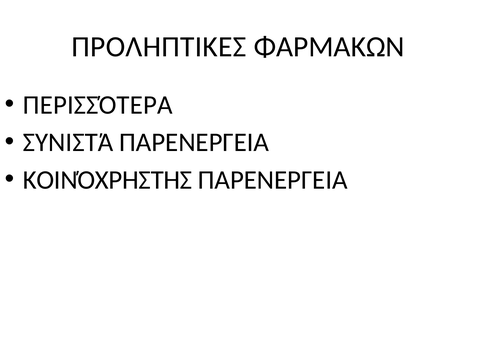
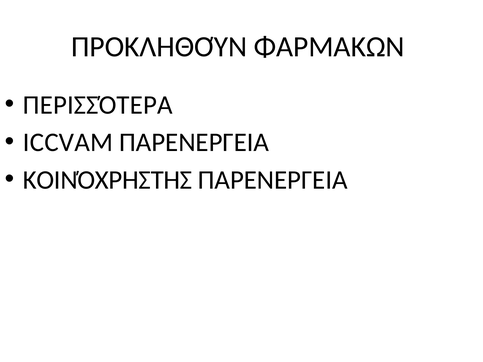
ΠΡΟΛΗΠΤΙΚΕΣ: ΠΡΟΛΗΠΤΙΚΕΣ -> ΠΡΟΚΛΗΘΟΎΝ
ΣΥΝΙΣΤΆ: ΣΥΝΙΣΤΆ -> ICCVAM
